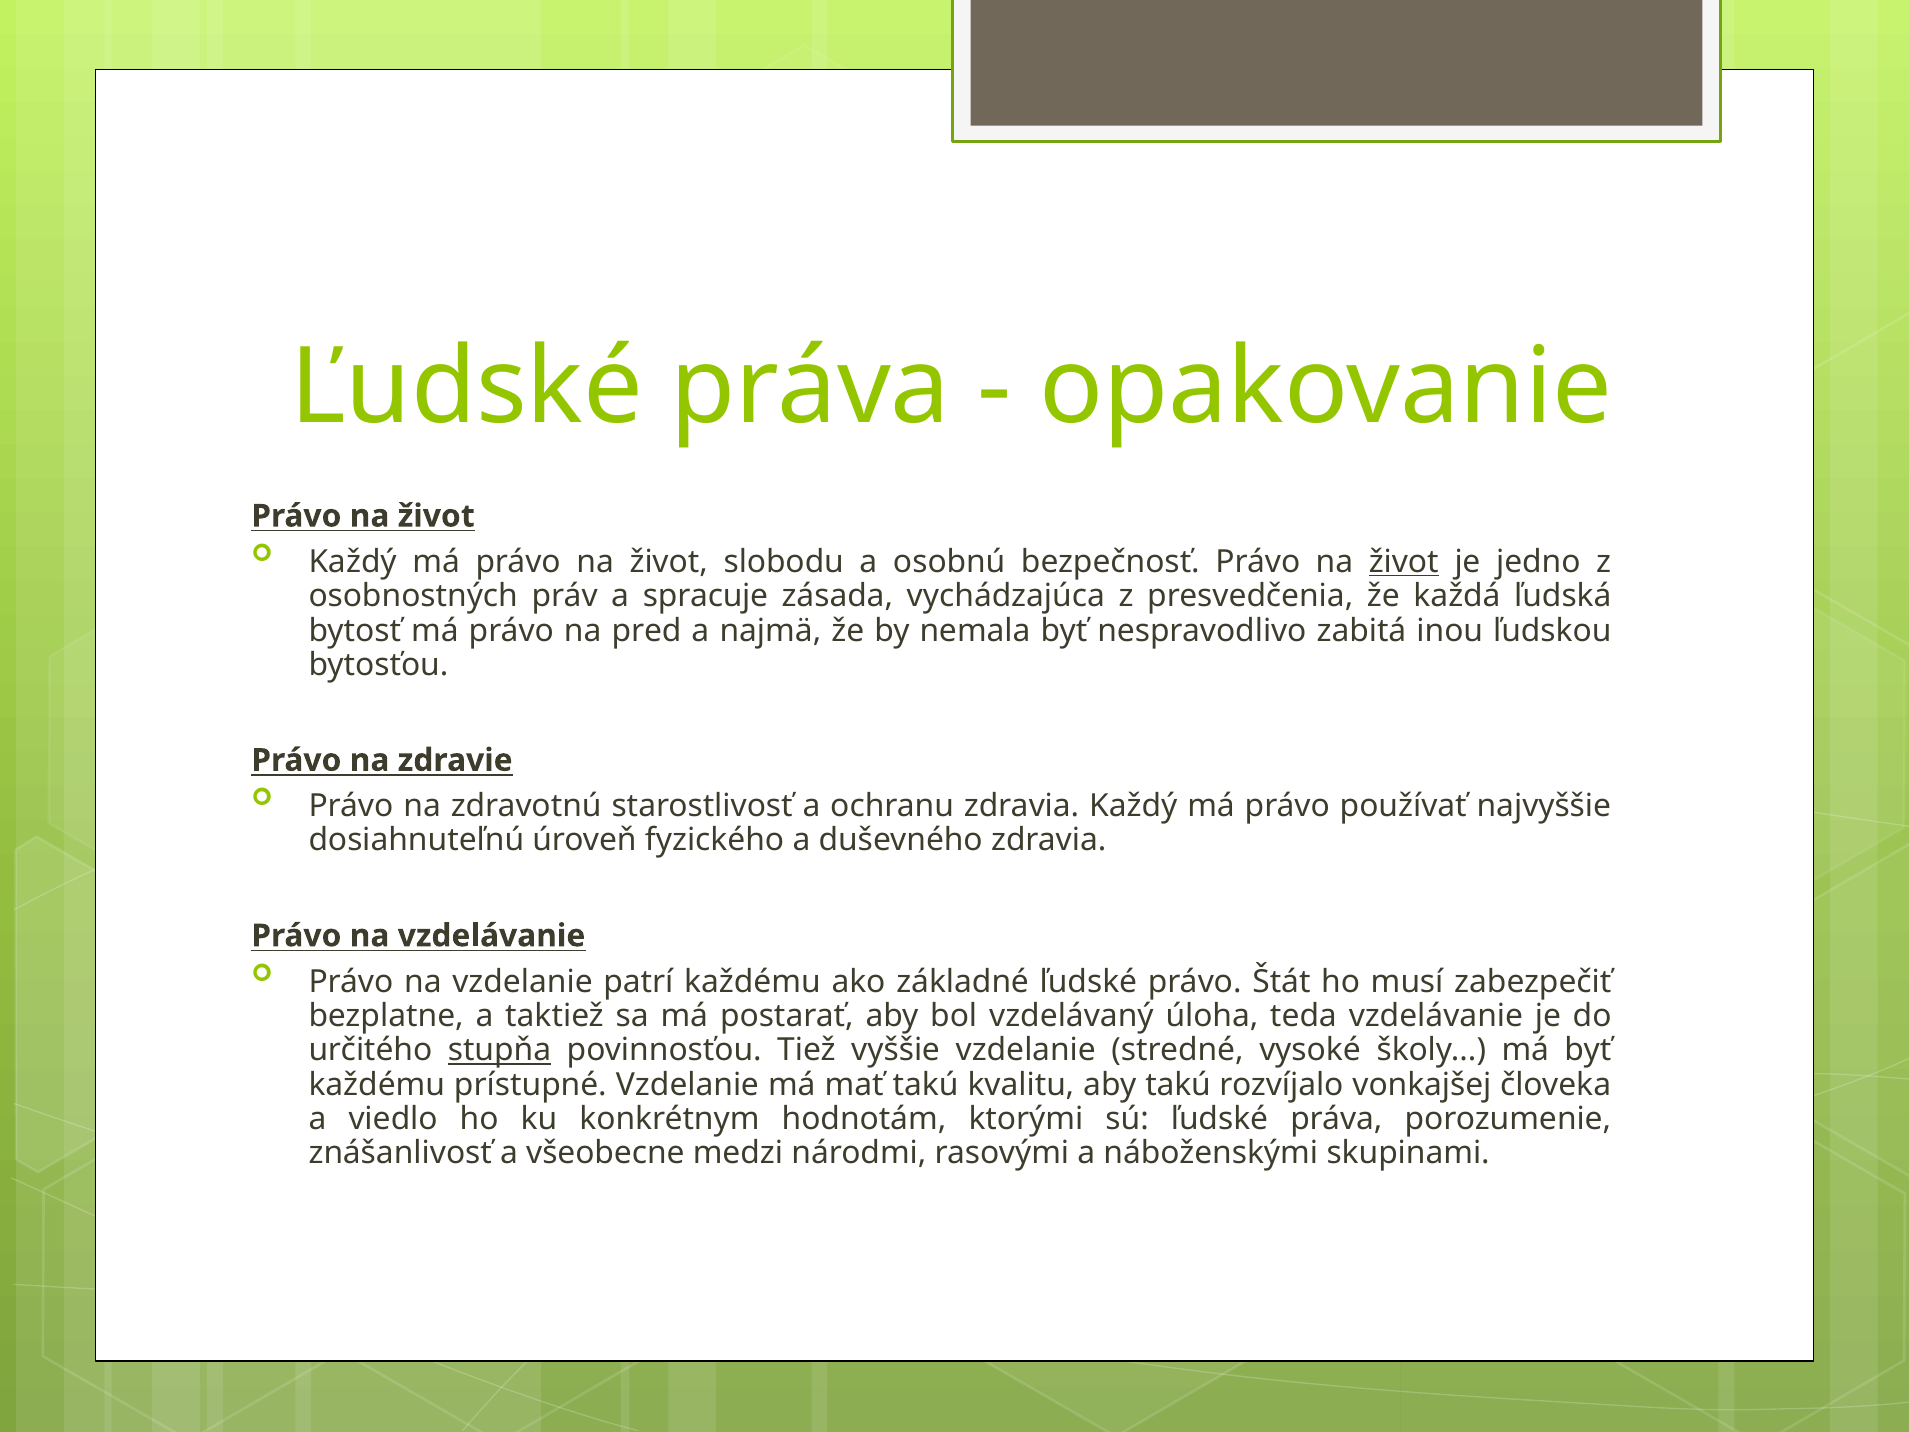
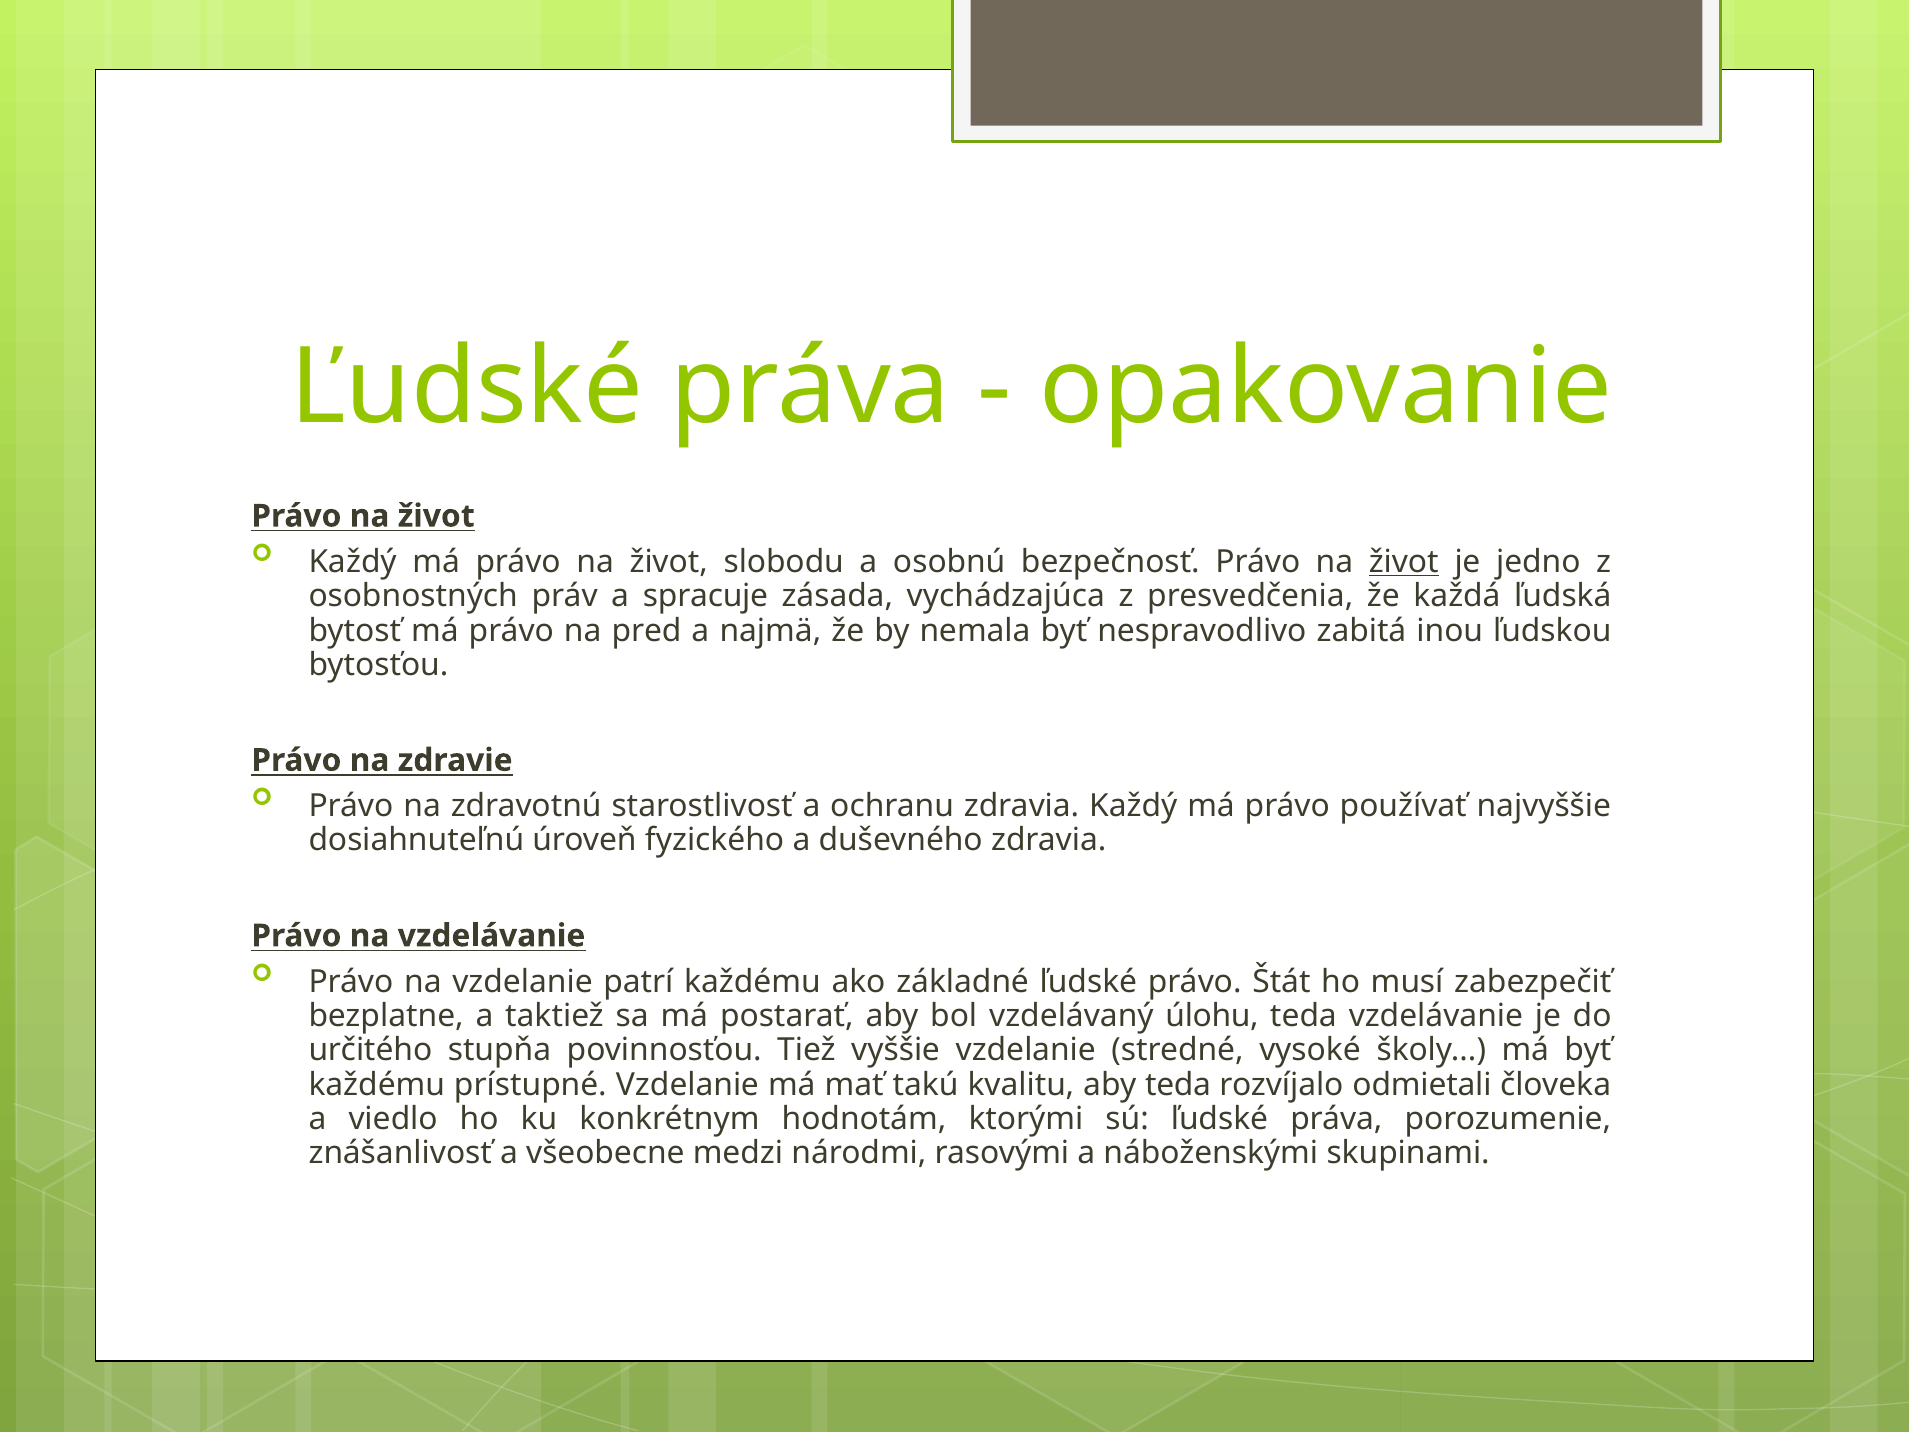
úloha: úloha -> úlohu
stupňa underline: present -> none
aby takú: takú -> teda
vonkajšej: vonkajšej -> odmietali
